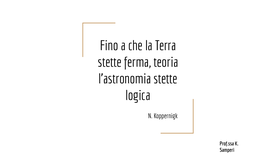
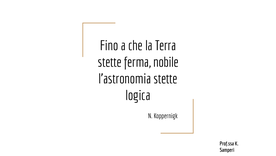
teoria: teoria -> nobile
